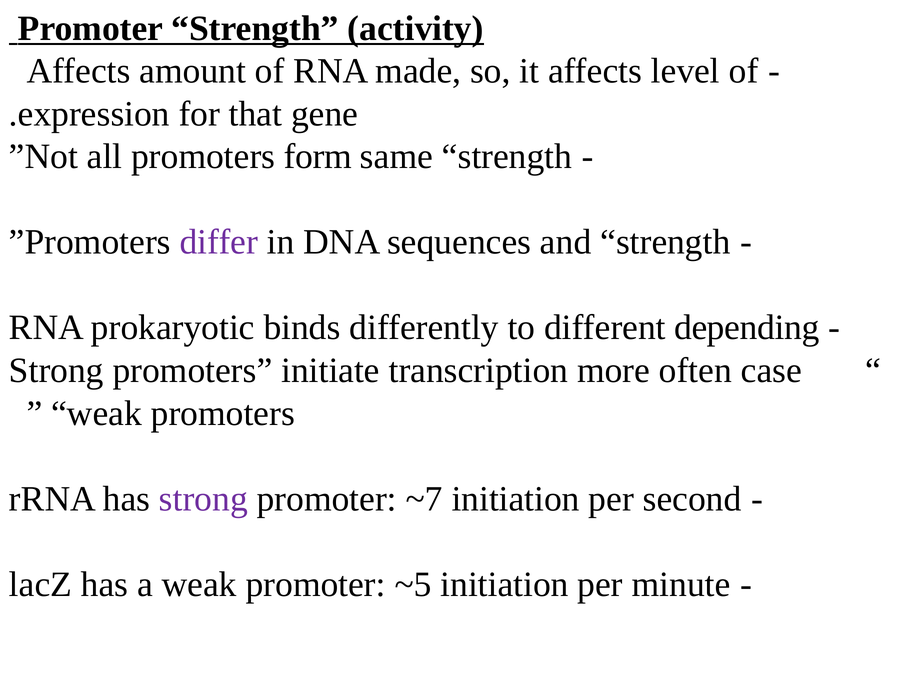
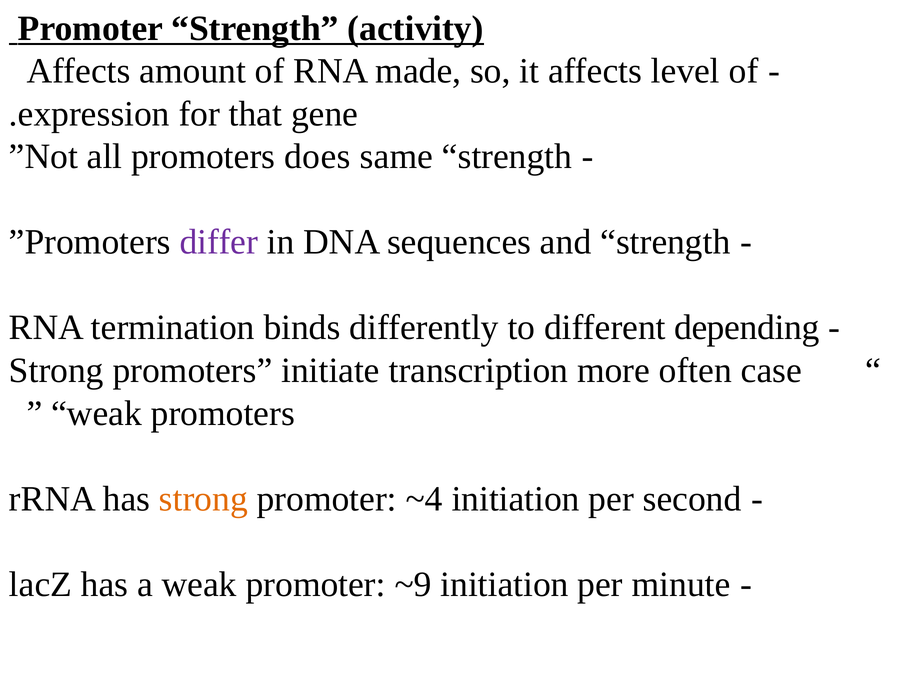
form: form -> does
prokaryotic: prokaryotic -> termination
strong at (203, 499) colour: purple -> orange
~7: ~7 -> ~4
~5: ~5 -> ~9
